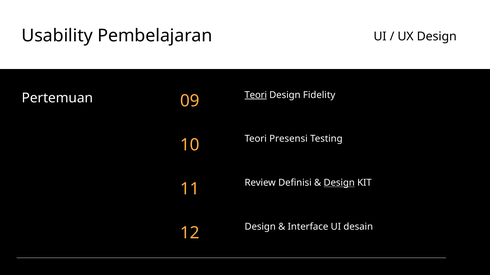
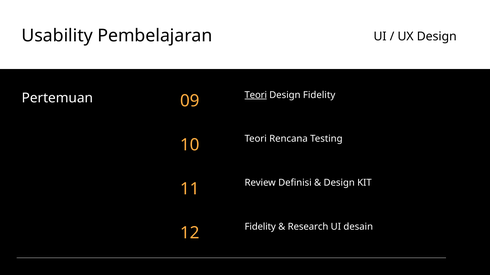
Presensi: Presensi -> Rencana
Design at (339, 183) underline: present -> none
12 Design: Design -> Fidelity
Interface: Interface -> Research
